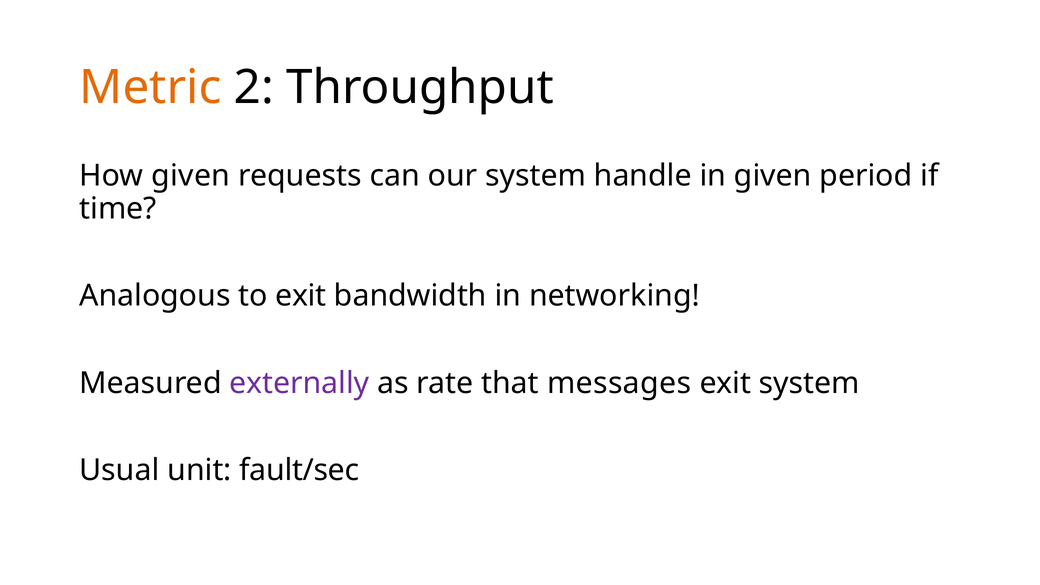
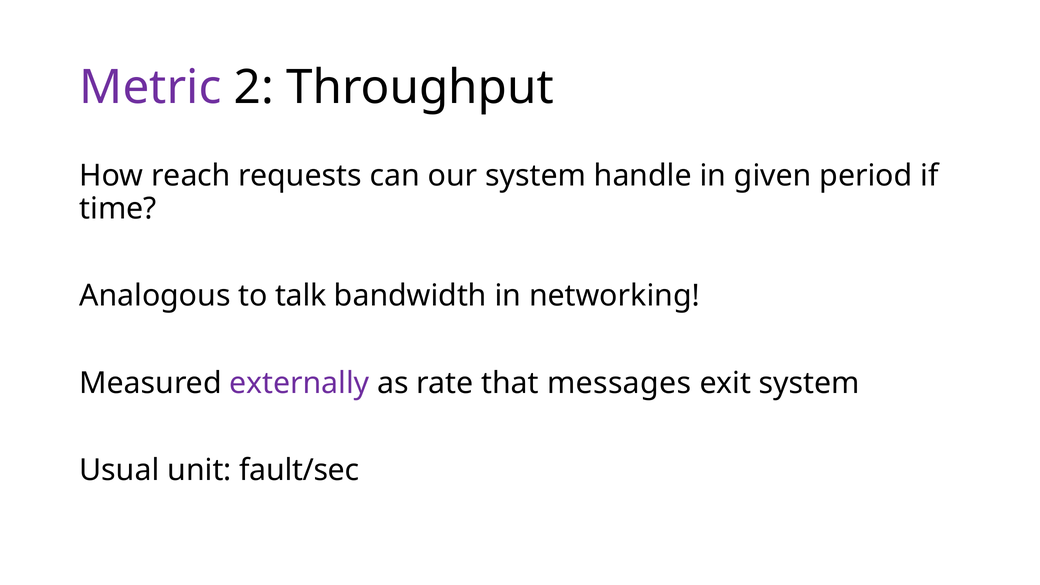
Metric colour: orange -> purple
How given: given -> reach
to exit: exit -> talk
